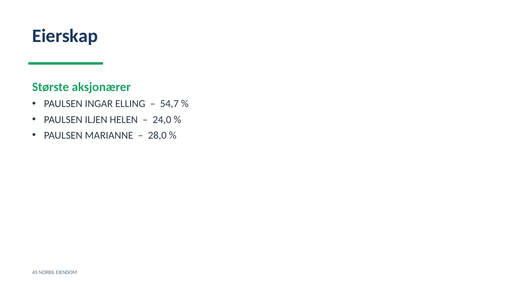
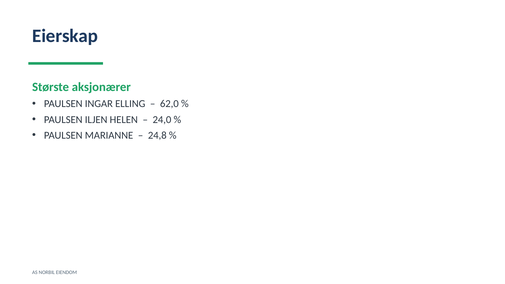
54,7: 54,7 -> 62,0
28,0: 28,0 -> 24,8
